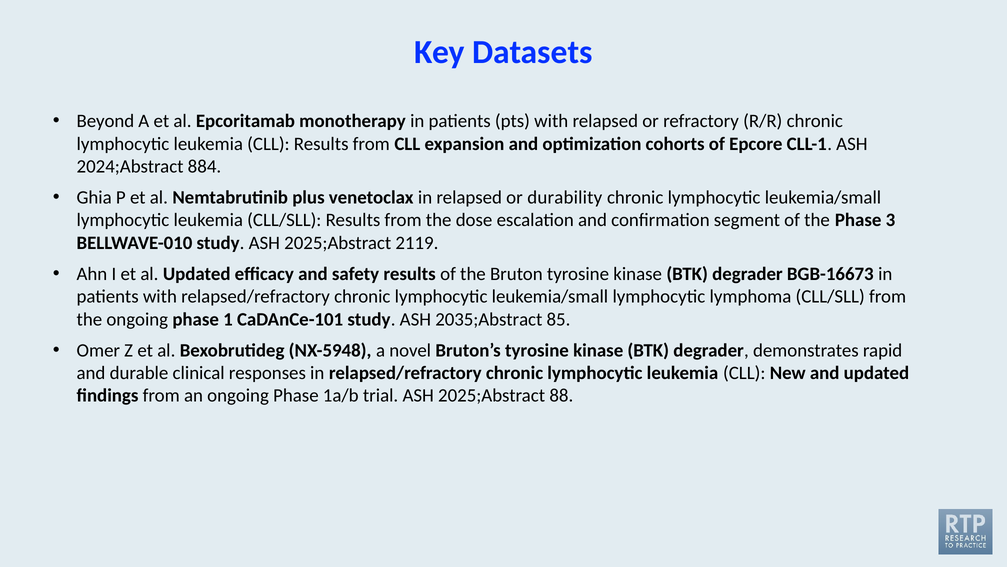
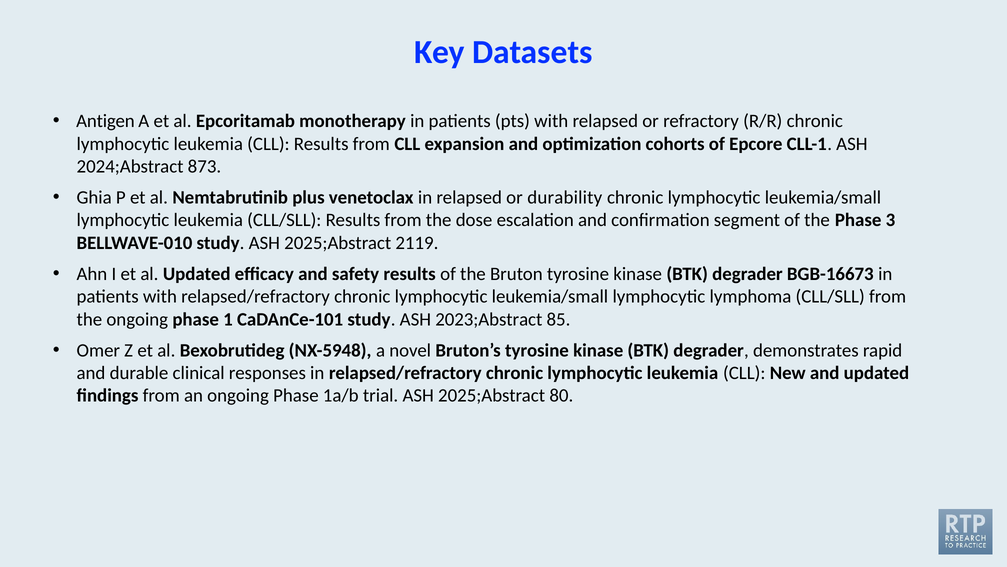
Beyond: Beyond -> Antigen
884: 884 -> 873
2035;Abstract: 2035;Abstract -> 2023;Abstract
88: 88 -> 80
